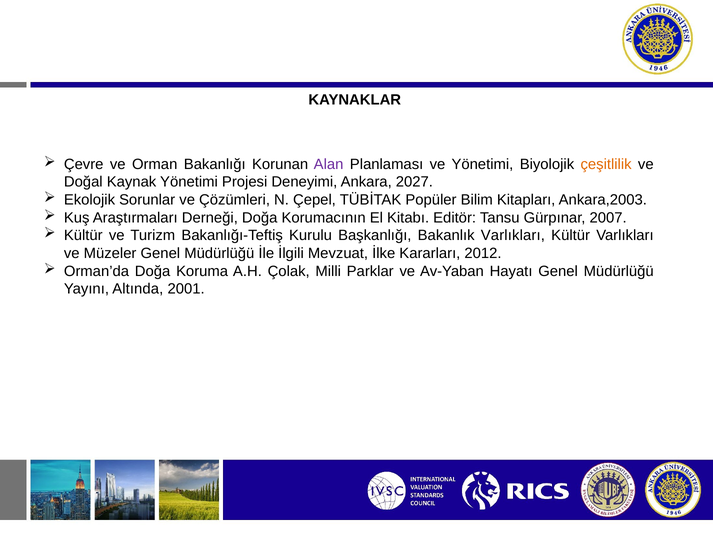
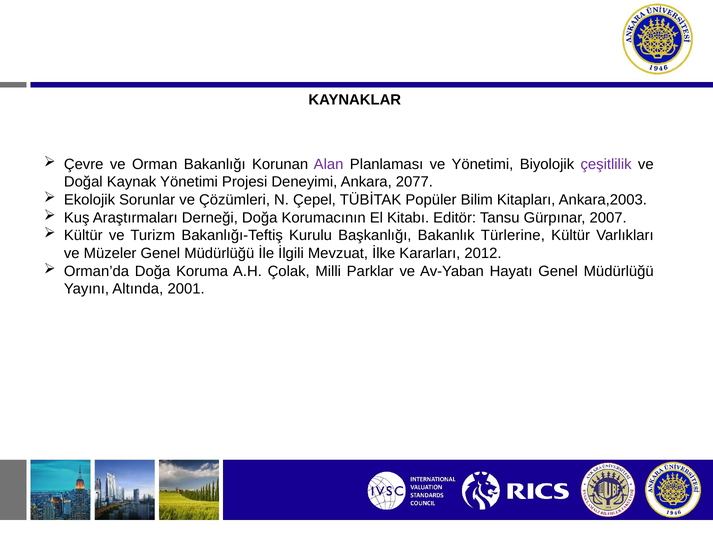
çeşitlilik colour: orange -> purple
2027: 2027 -> 2077
Bakanlık Varlıkları: Varlıkları -> Türlerine
